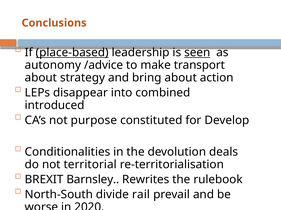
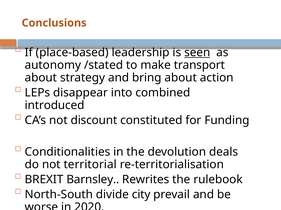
place-based underline: present -> none
/advice: /advice -> /stated
purpose: purpose -> discount
Develop: Develop -> Funding
rail: rail -> city
